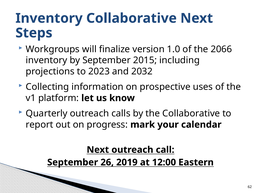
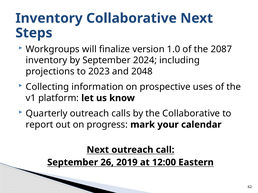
2066: 2066 -> 2087
2015: 2015 -> 2024
2032: 2032 -> 2048
